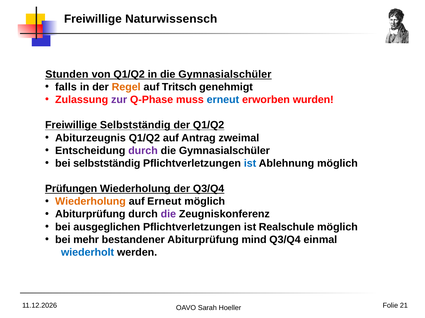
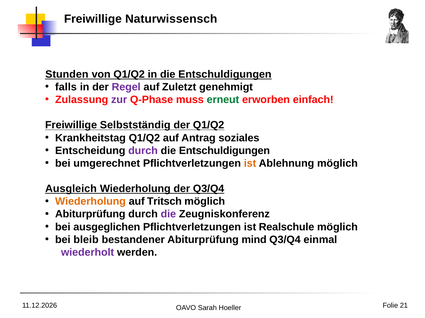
in die Gymnasialschüler: Gymnasialschüler -> Entschuldigungen
Regel colour: orange -> purple
Tritsch: Tritsch -> Zuletzt
erneut at (223, 100) colour: blue -> green
wurden: wurden -> einfach
Abiturzeugnis: Abiturzeugnis -> Krankheitstag
zweimal: zweimal -> soziales
Gymnasialschüler at (224, 151): Gymnasialschüler -> Entschuldigungen
bei selbstständig: selbstständig -> umgerechnet
ist at (250, 164) colour: blue -> orange
Prüfungen: Prüfungen -> Ausgleich
auf Erneut: Erneut -> Tritsch
mehr: mehr -> bleib
wiederholt colour: blue -> purple
